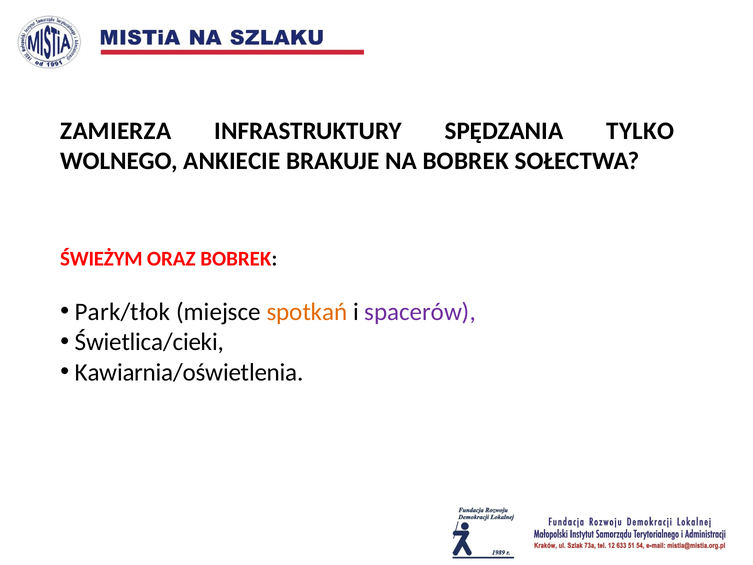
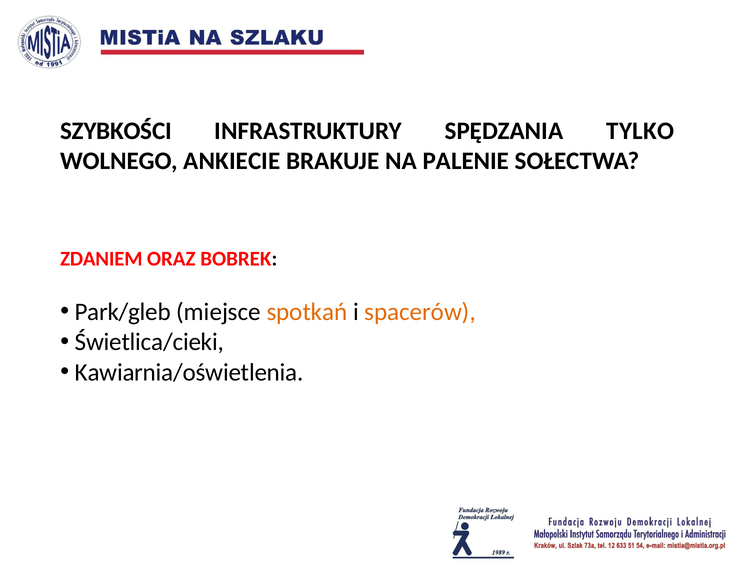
ZAMIERZA: ZAMIERZA -> SZYBKOŚCI
NA BOBREK: BOBREK -> PALENIE
ŚWIEŻYM: ŚWIEŻYM -> ZDANIEM
Park/tłok: Park/tłok -> Park/gleb
spacerów colour: purple -> orange
